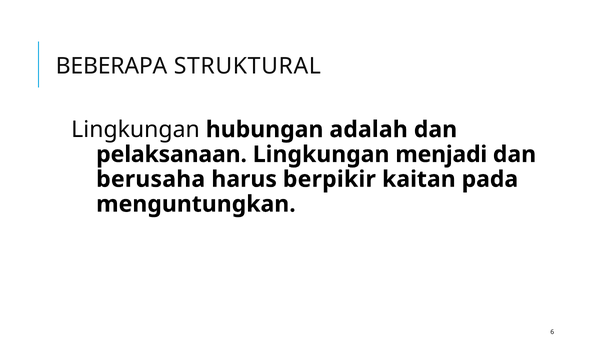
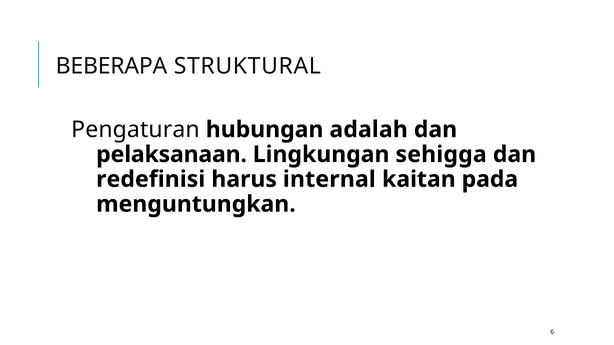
Lingkungan at (136, 130): Lingkungan -> Pengaturan
menjadi: menjadi -> sehigga
berusaha: berusaha -> redefinisi
berpikir: berpikir -> internal
